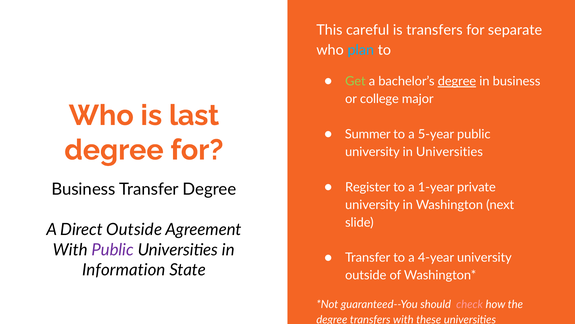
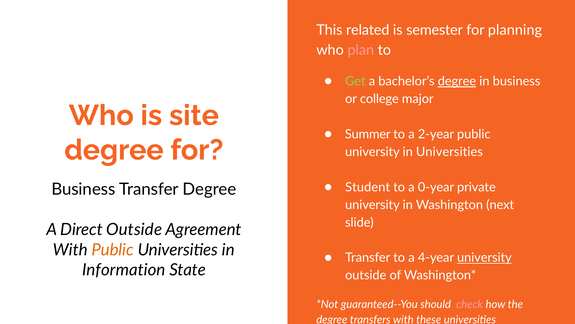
careful: careful -> related
is transfers: transfers -> semester
separate: separate -> planning
plan colour: light blue -> pink
last: last -> site
5-year: 5-year -> 2-year
Register: Register -> Student
1-year: 1-year -> 0-year
Public at (113, 249) colour: purple -> orange
university at (484, 257) underline: none -> present
